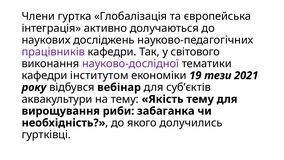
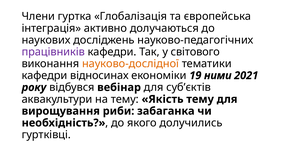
науково-дослідної colour: purple -> orange
інститутом: інститутом -> відносинах
тези: тези -> ними
